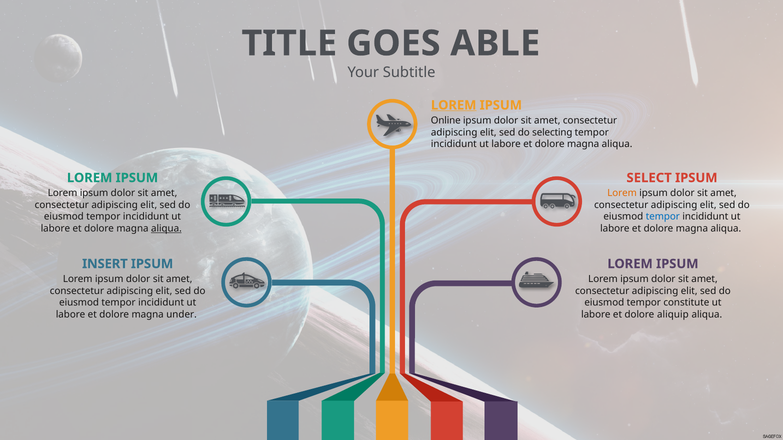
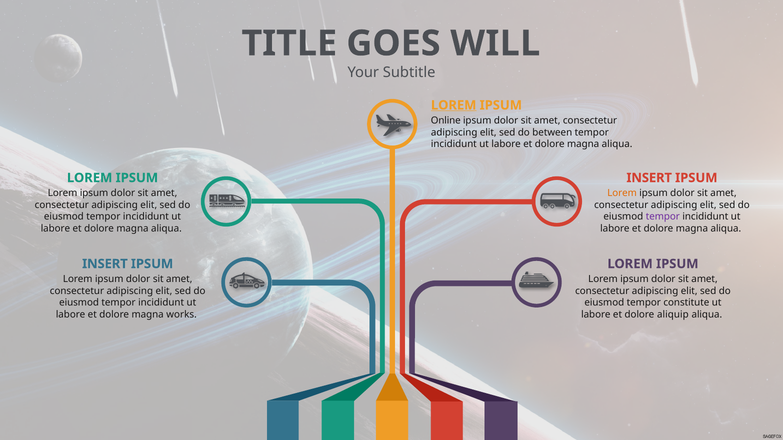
ABLE: ABLE -> WILL
selecting: selecting -> between
SELECT at (649, 178): SELECT -> INSERT
tempor at (663, 217) colour: blue -> purple
aliqua at (166, 229) underline: present -> none
under: under -> works
